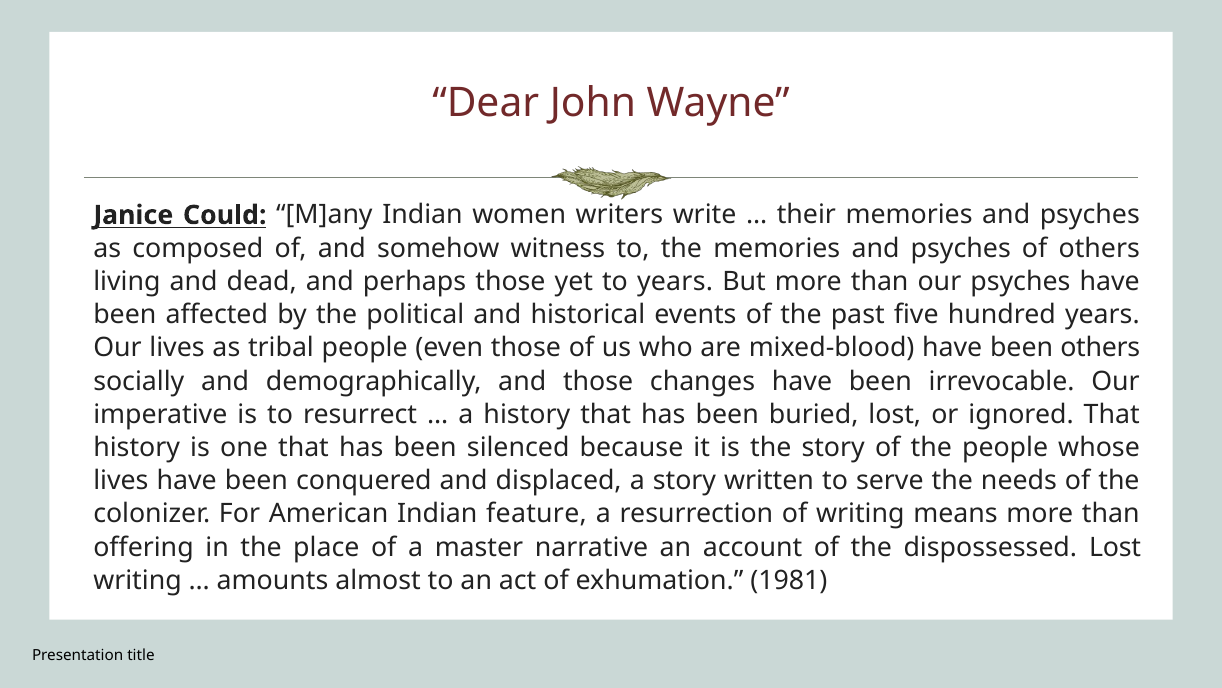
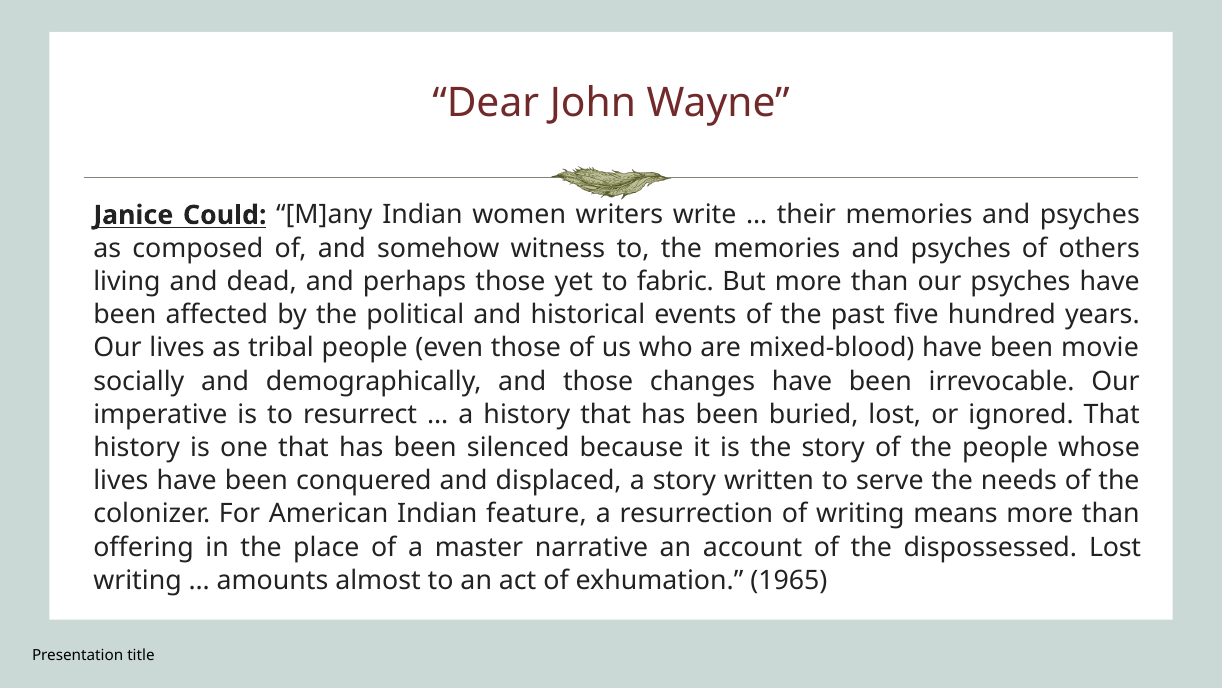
to years: years -> fabric
been others: others -> movie
1981: 1981 -> 1965
